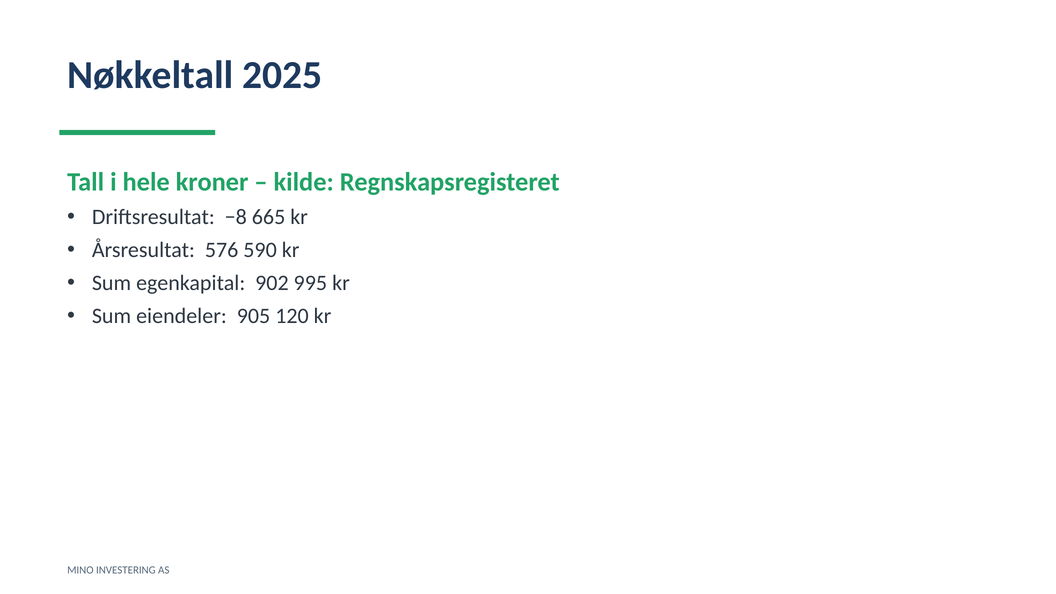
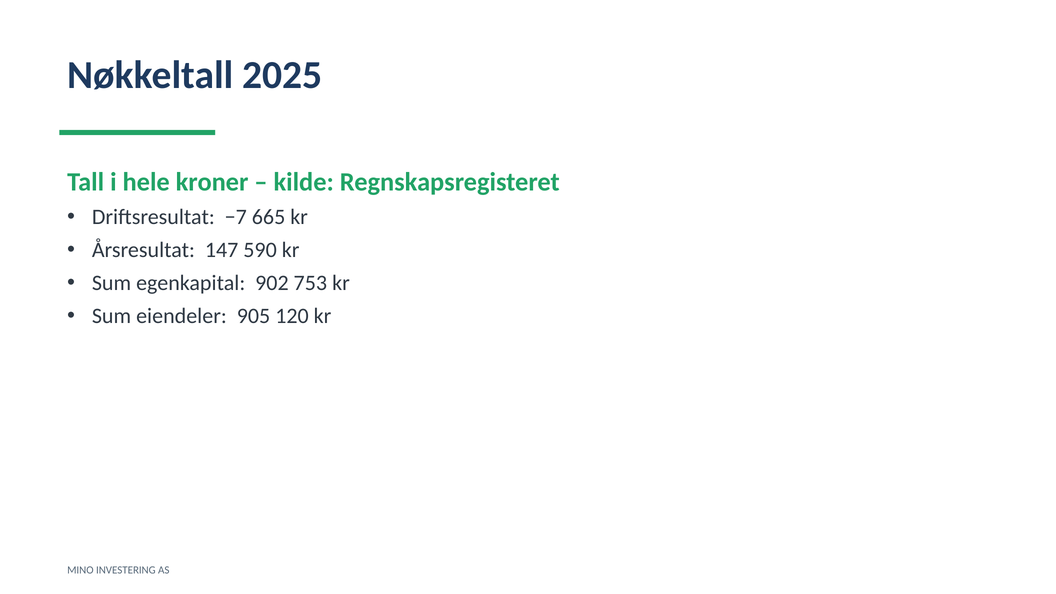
−8: −8 -> −7
576: 576 -> 147
995: 995 -> 753
